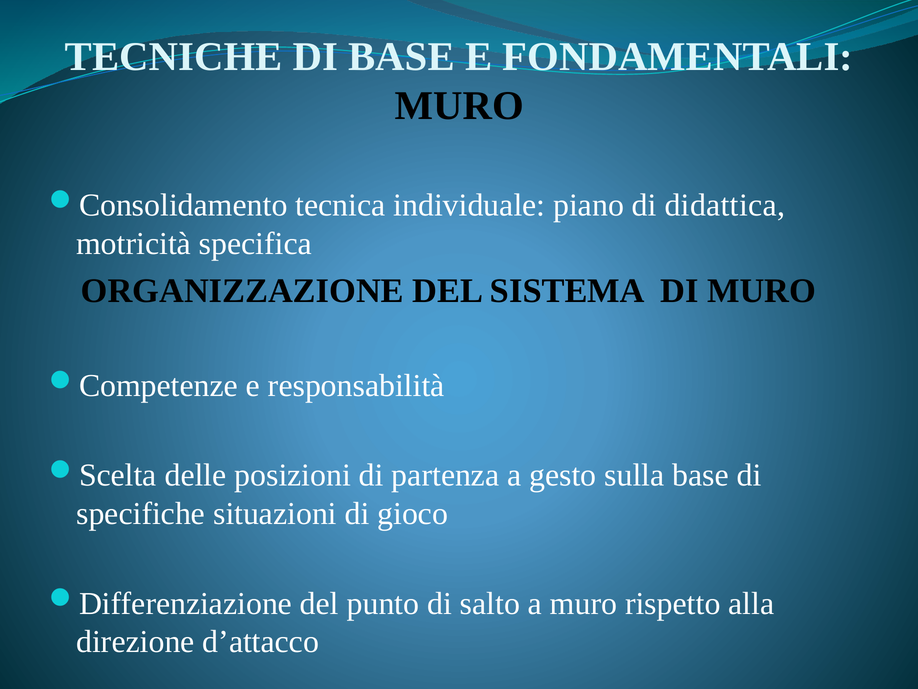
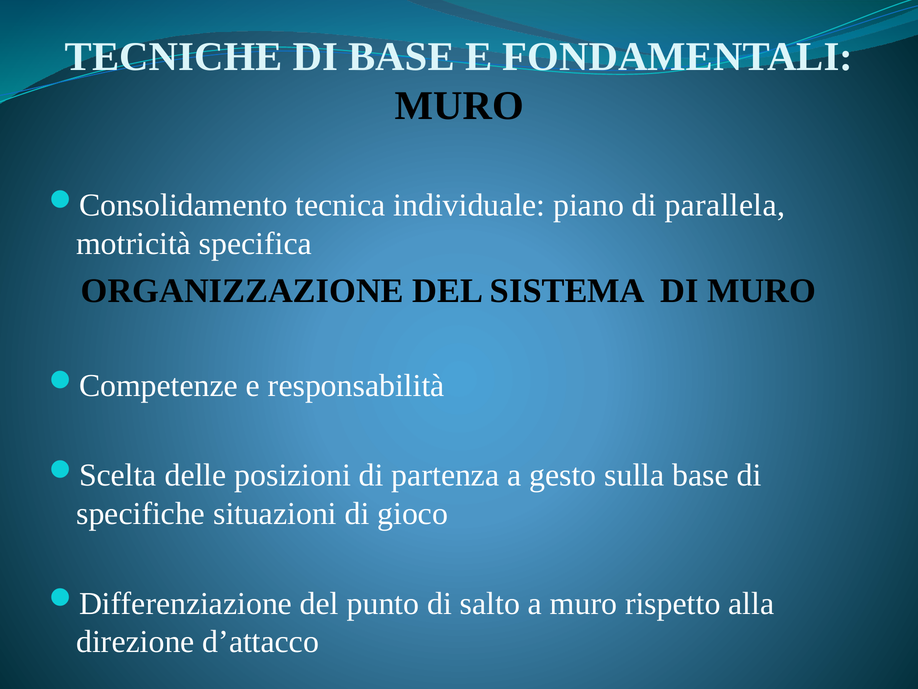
didattica: didattica -> parallela
